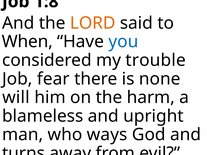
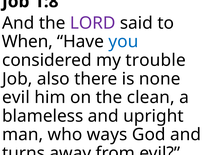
LORD colour: orange -> purple
fear: fear -> also
will at (16, 98): will -> evil
harm: harm -> clean
